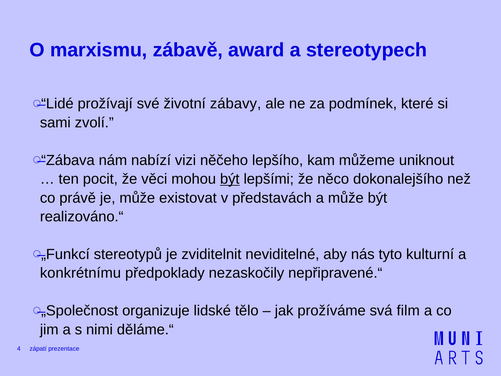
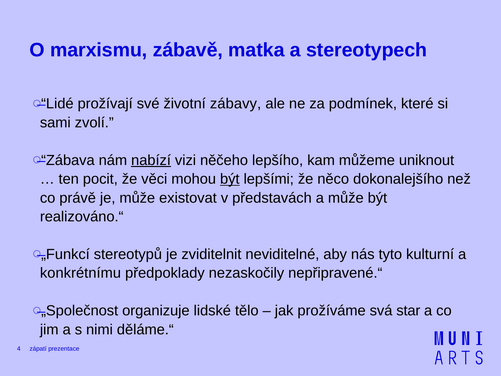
award: award -> matka
nabízí underline: none -> present
film: film -> star
